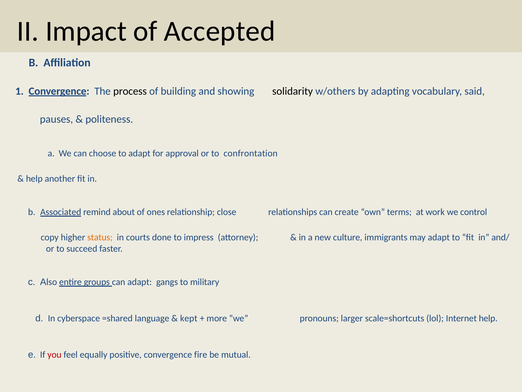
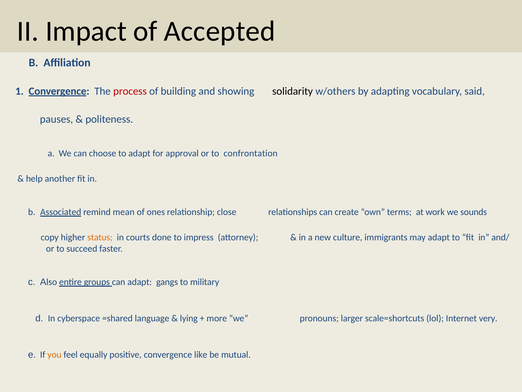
process colour: black -> red
about: about -> mean
control: control -> sounds
kept: kept -> lying
Internet help: help -> very
you colour: red -> orange
fire: fire -> like
